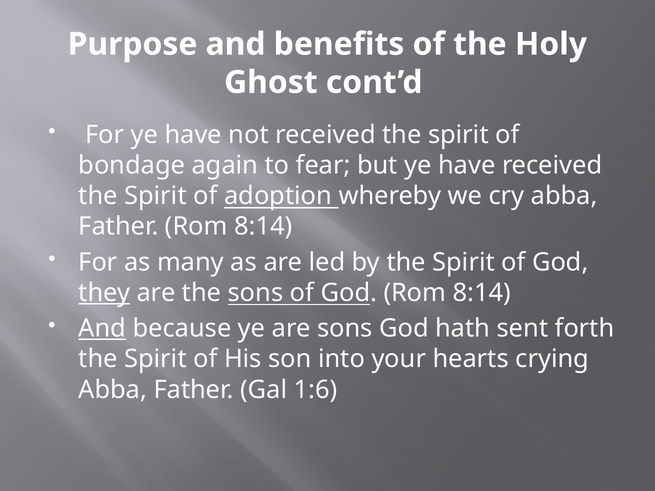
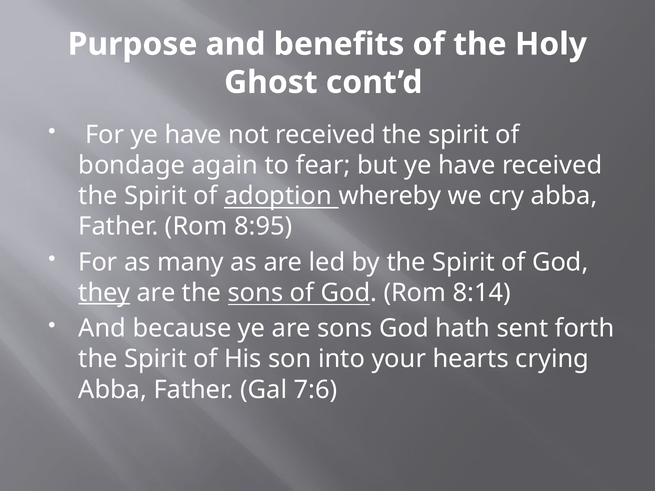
Father Rom 8:14: 8:14 -> 8:95
And at (102, 329) underline: present -> none
1:6: 1:6 -> 7:6
